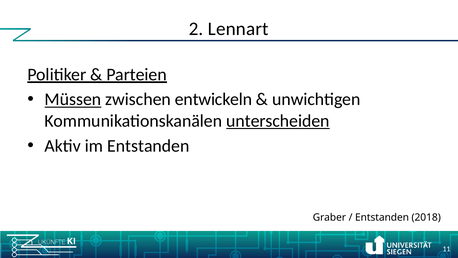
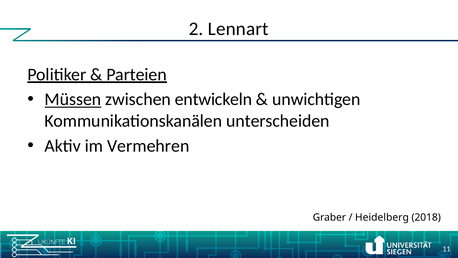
unterscheiden underline: present -> none
im Entstanden: Entstanden -> Vermehren
Entstanden at (382, 217): Entstanden -> Heidelberg
